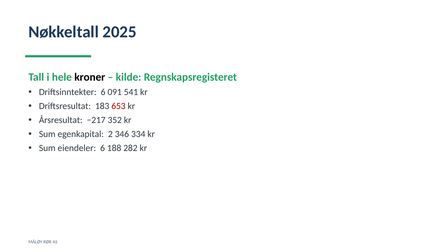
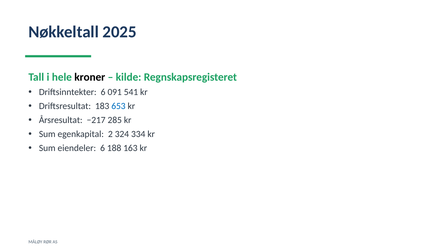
653 colour: red -> blue
352: 352 -> 285
346: 346 -> 324
282: 282 -> 163
